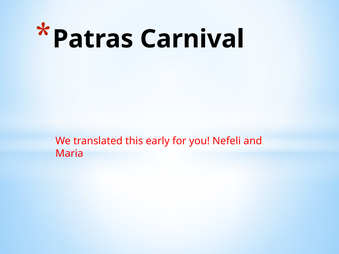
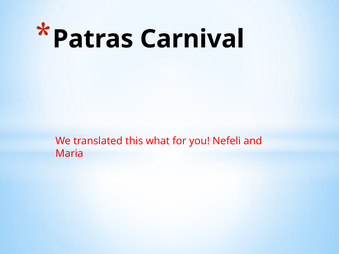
early: early -> what
